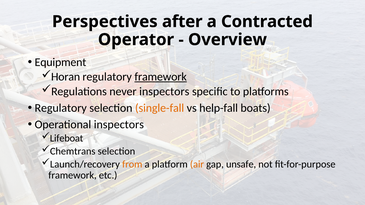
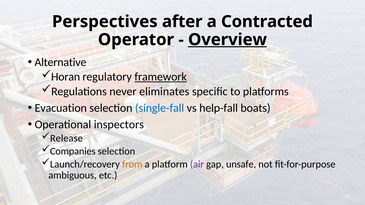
Overview underline: none -> present
Equipment: Equipment -> Alternative
never inspectors: inspectors -> eliminates
Regulatory at (61, 108): Regulatory -> Evacuation
single-fall colour: orange -> blue
Lifeboat: Lifeboat -> Release
Chemtrans: Chemtrans -> Companies
air colour: orange -> purple
framework at (72, 176): framework -> ambiguous
